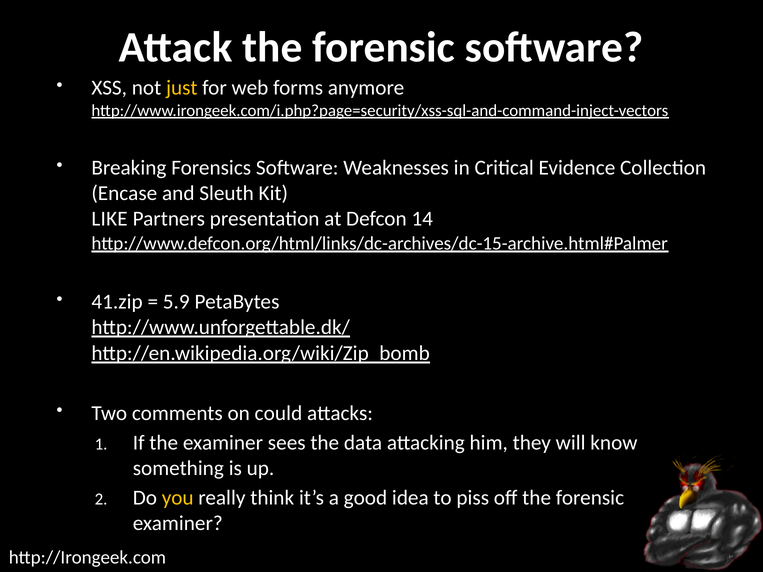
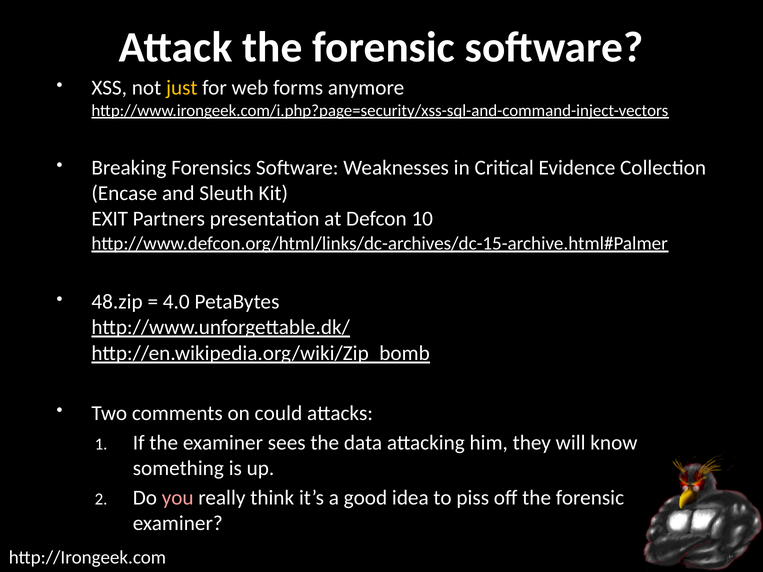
LIKE: LIKE -> EXIT
14: 14 -> 10
41.zip: 41.zip -> 48.zip
5.9: 5.9 -> 4.0
you colour: yellow -> pink
